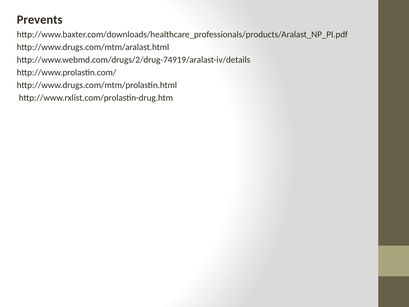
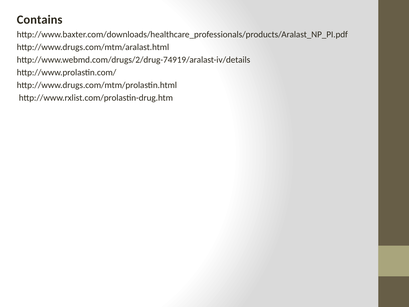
Prevents: Prevents -> Contains
